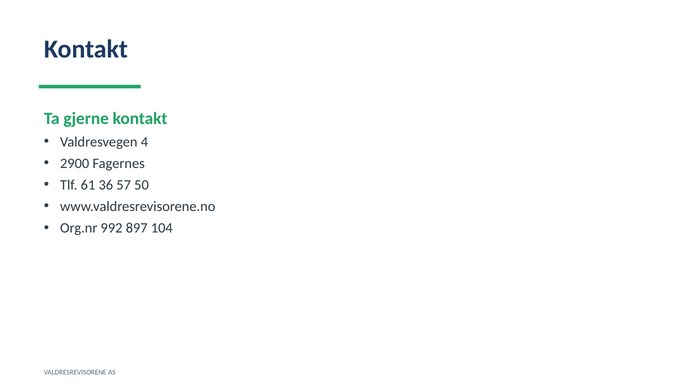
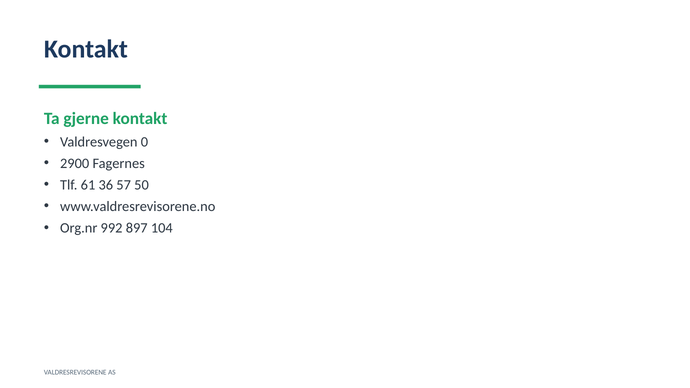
4: 4 -> 0
